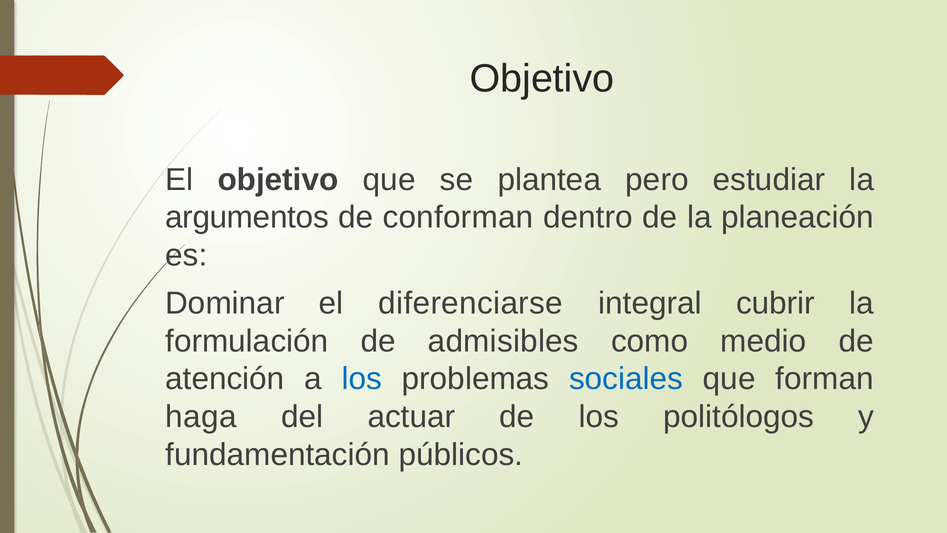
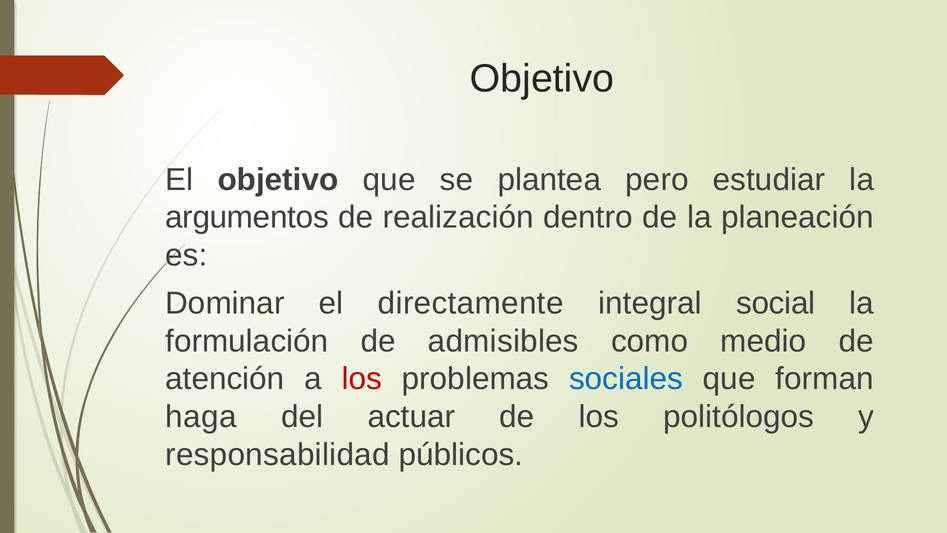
conforman: conforman -> realización
diferenciarse: diferenciarse -> directamente
cubrir: cubrir -> social
los at (362, 379) colour: blue -> red
fundamentación: fundamentación -> responsabilidad
